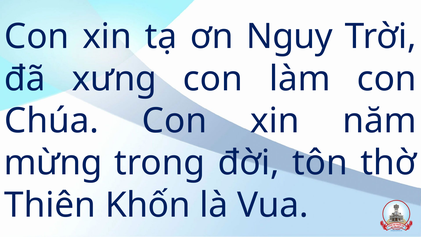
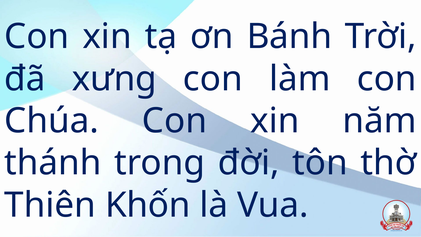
Nguy: Nguy -> Bánh
mừng: mừng -> thánh
